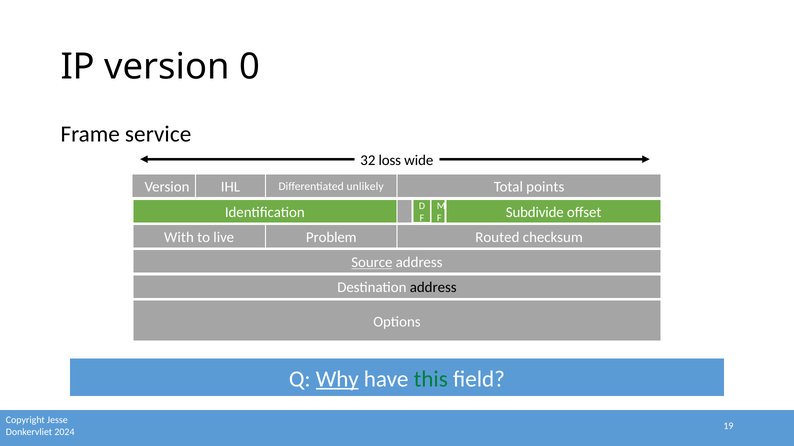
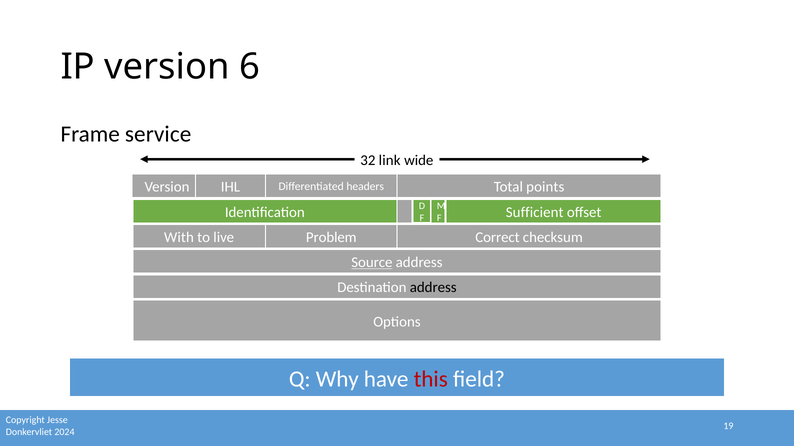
0: 0 -> 6
loss: loss -> link
unlikely: unlikely -> headers
Subdivide: Subdivide -> Sufficient
Routed: Routed -> Correct
Why underline: present -> none
this colour: green -> red
